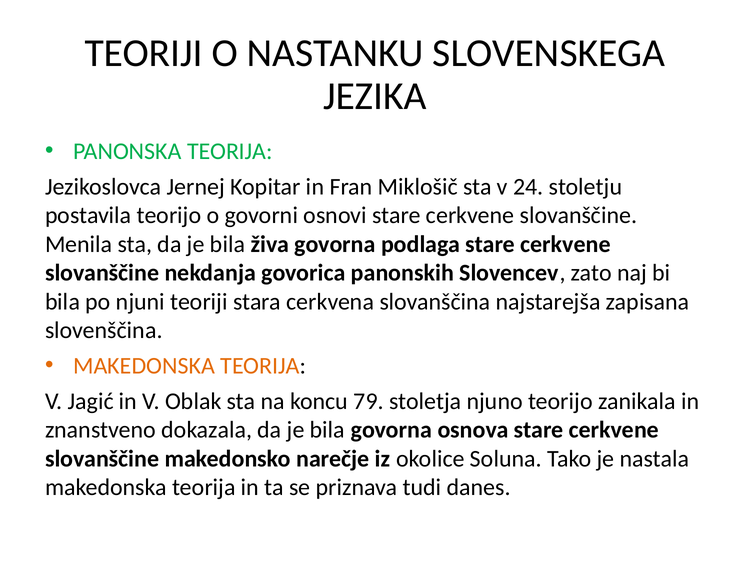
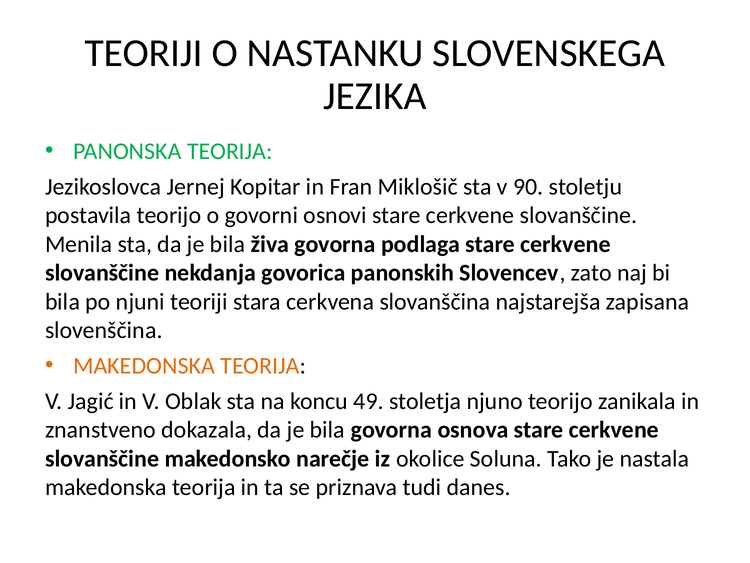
24: 24 -> 90
79: 79 -> 49
